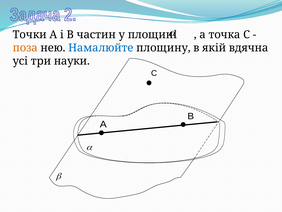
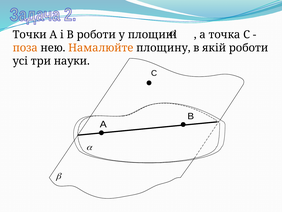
В частин: частин -> роботи
Намалюйте colour: blue -> orange
якій вдячна: вдячна -> роботи
